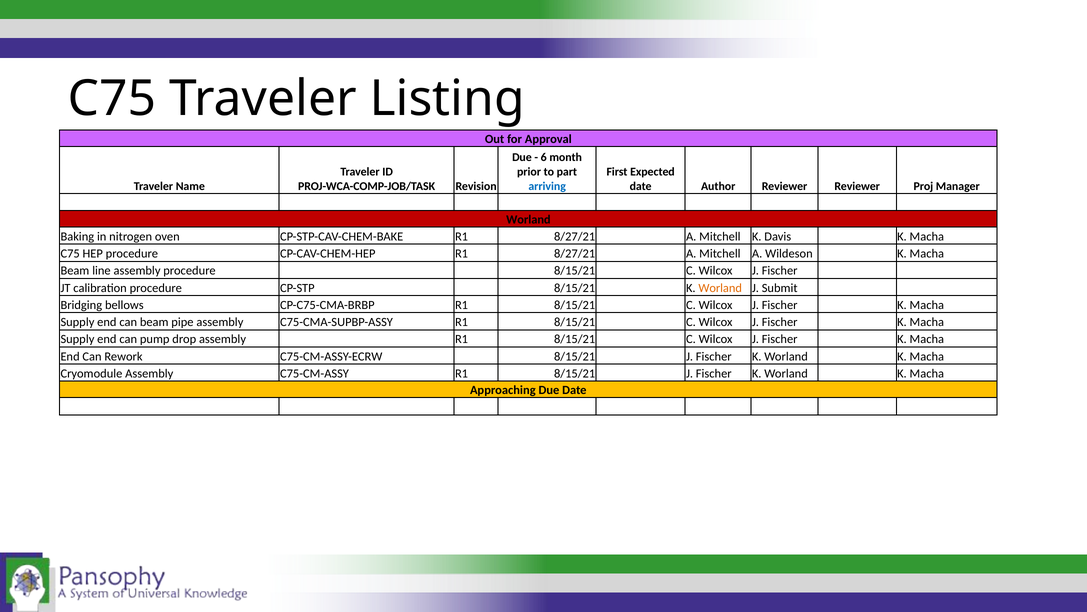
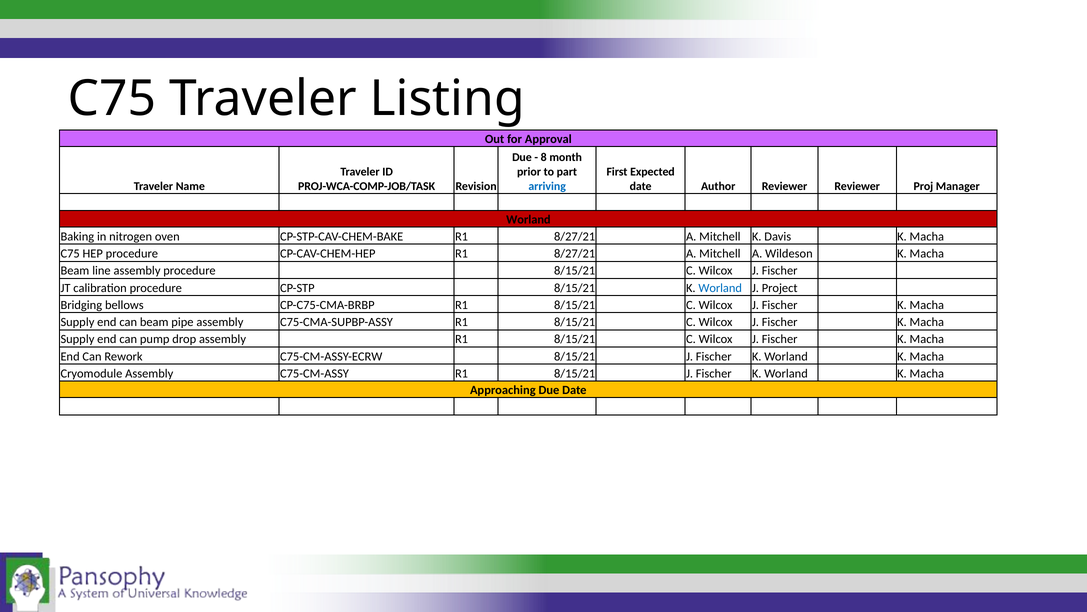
6: 6 -> 8
Worland at (720, 288) colour: orange -> blue
Submit: Submit -> Project
